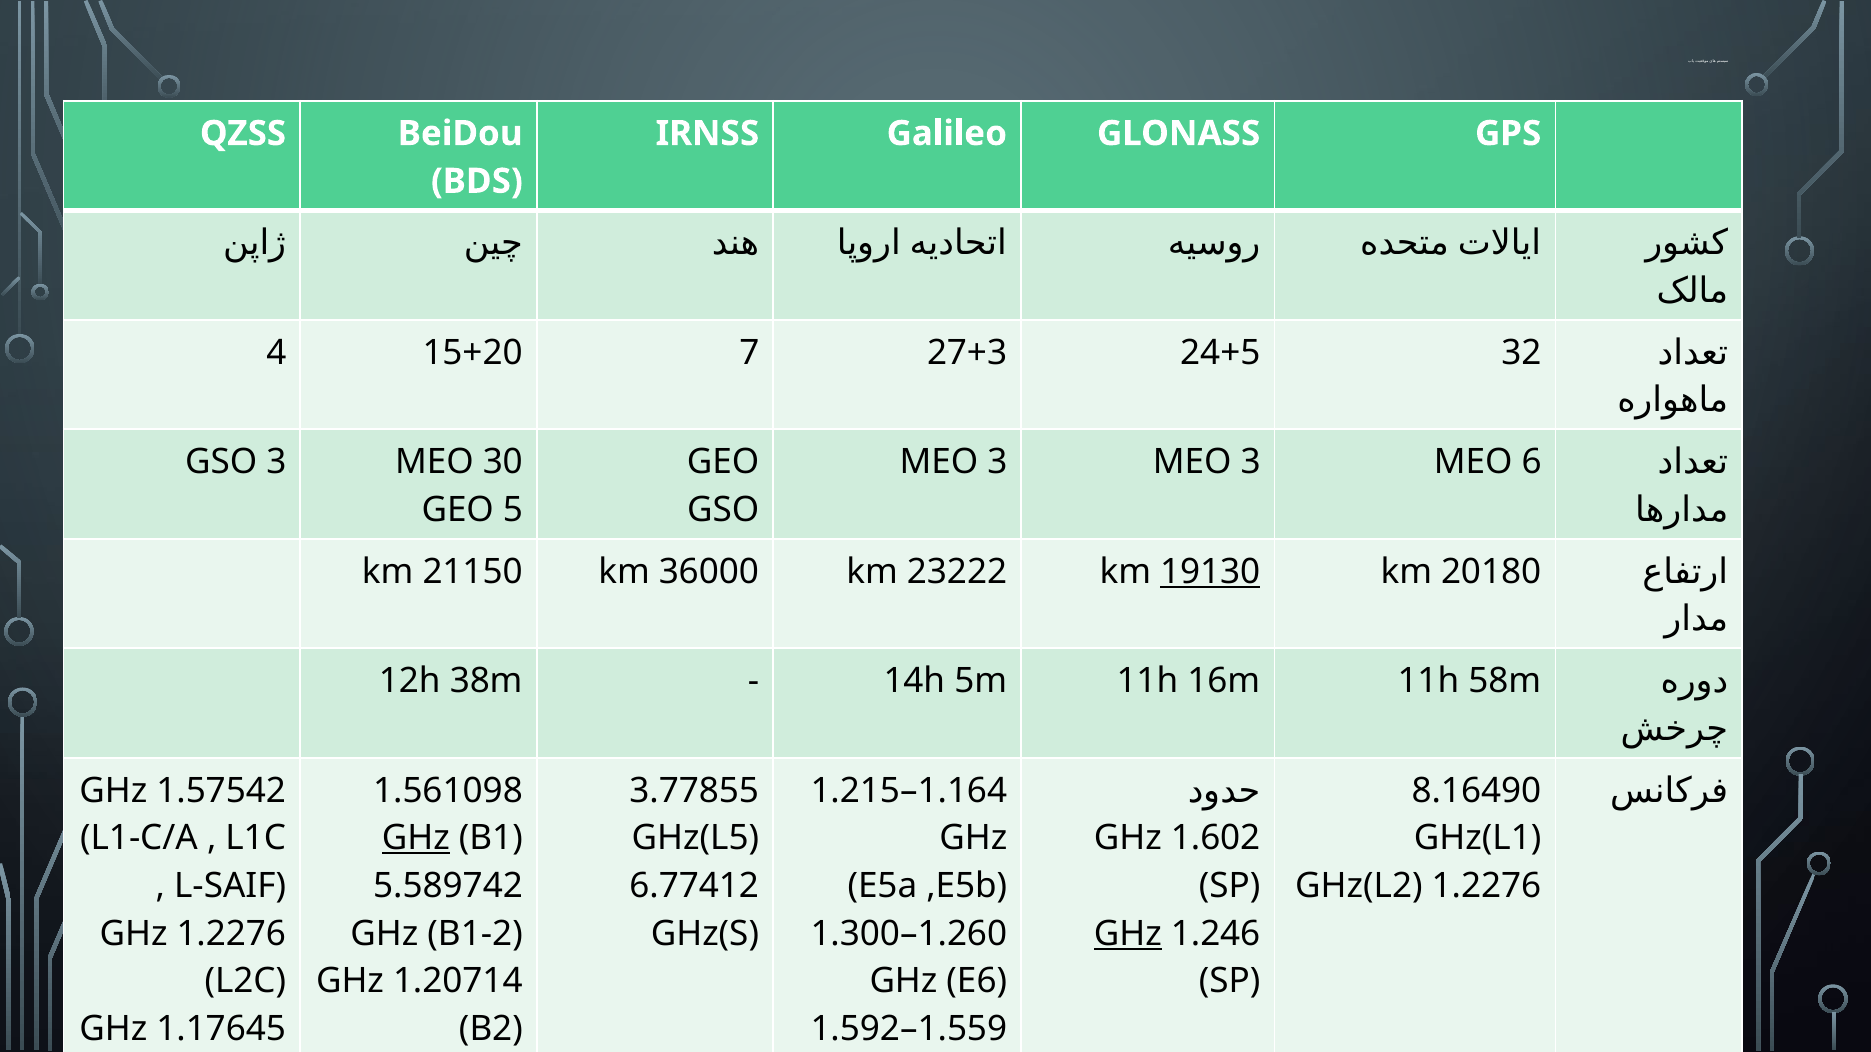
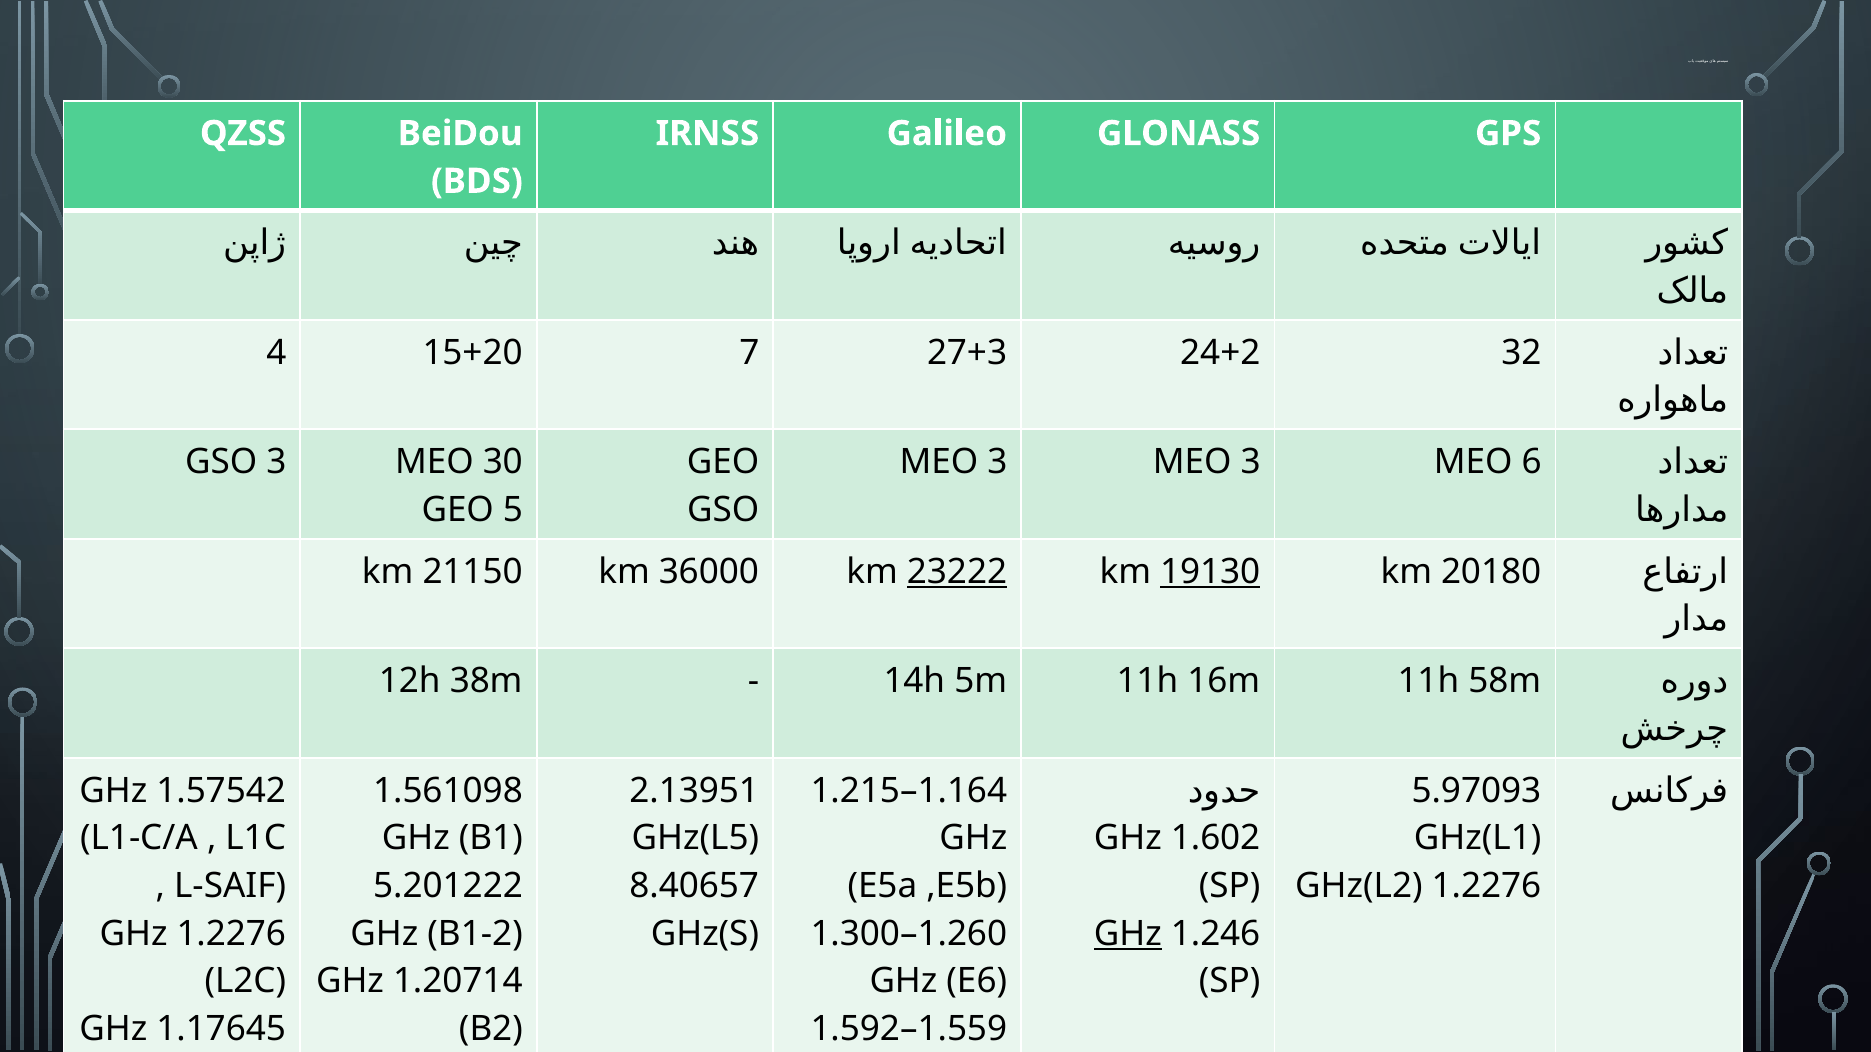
24+5: 24+5 -> 24+2
23222 underline: none -> present
3.77855: 3.77855 -> 2.13951
8.16490: 8.16490 -> 5.97093
GHz at (416, 839) underline: present -> none
5.589742: 5.589742 -> 5.201222
6.77412: 6.77412 -> 8.40657
